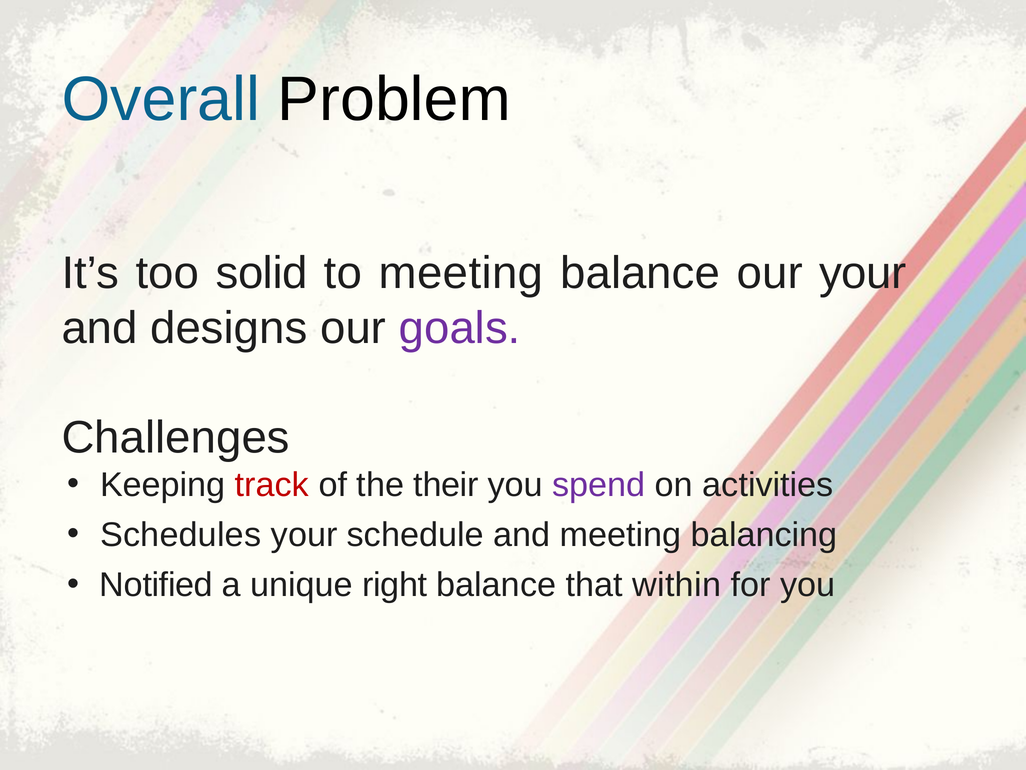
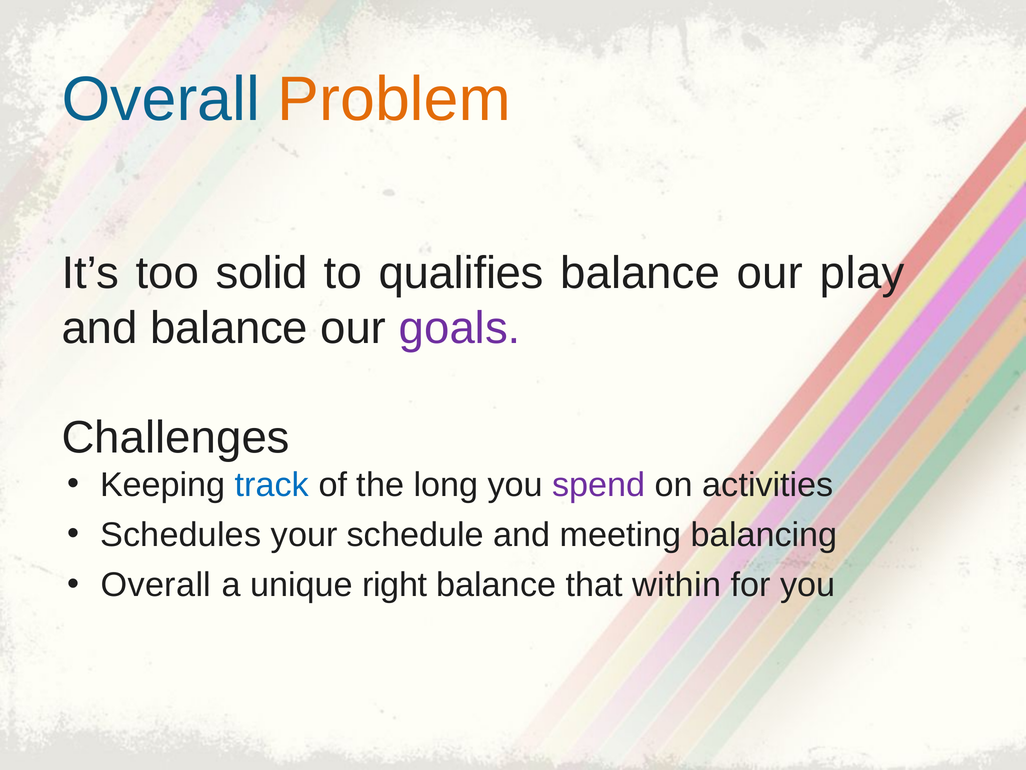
Problem colour: black -> orange
to meeting: meeting -> qualifies
our your: your -> play
and designs: designs -> balance
track colour: red -> blue
their: their -> long
Notified at (156, 585): Notified -> Overall
